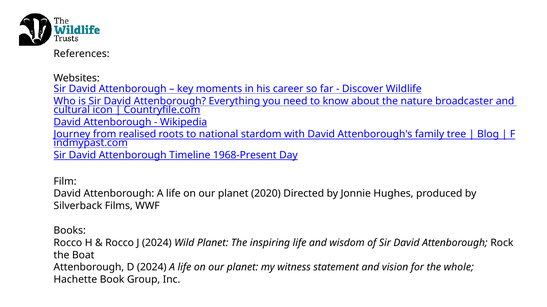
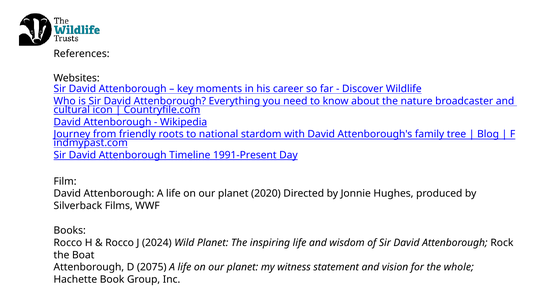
realised: realised -> friendly
1968-Present: 1968-Present -> 1991-Present
D 2024: 2024 -> 2075
